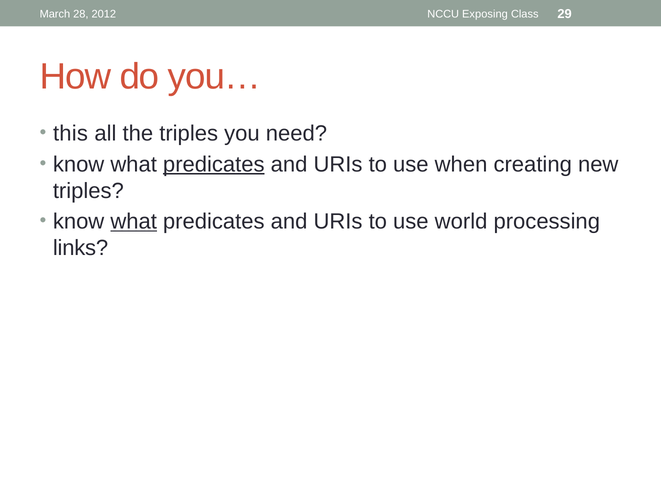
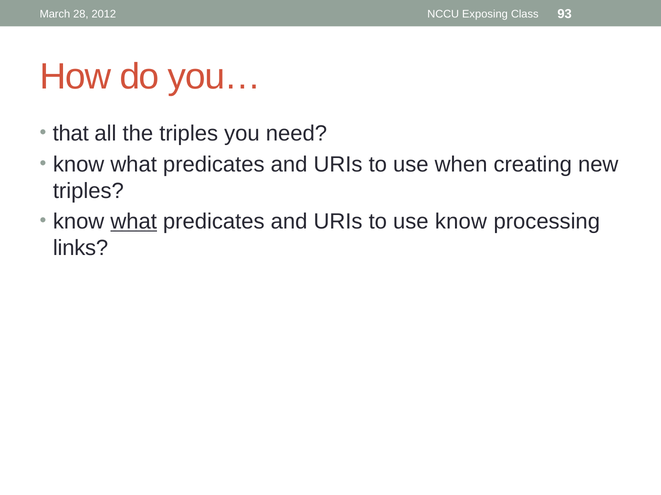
29: 29 -> 93
this: this -> that
predicates at (214, 165) underline: present -> none
use world: world -> know
